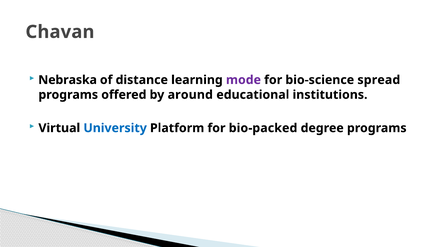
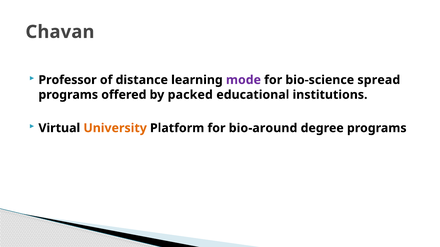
Nebraska: Nebraska -> Professor
around: around -> packed
University colour: blue -> orange
bio-packed: bio-packed -> bio-around
